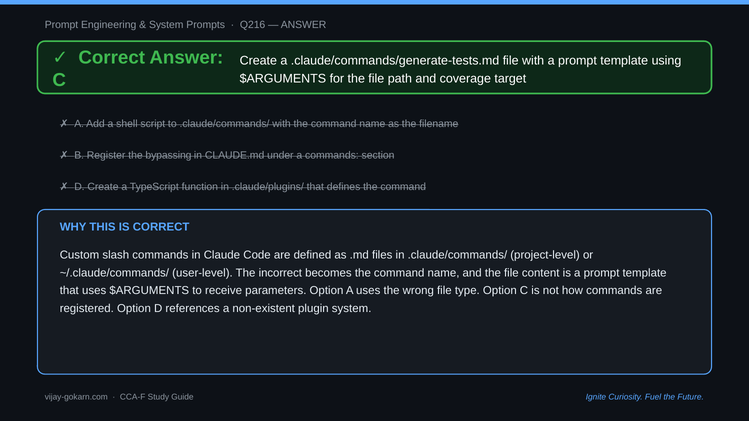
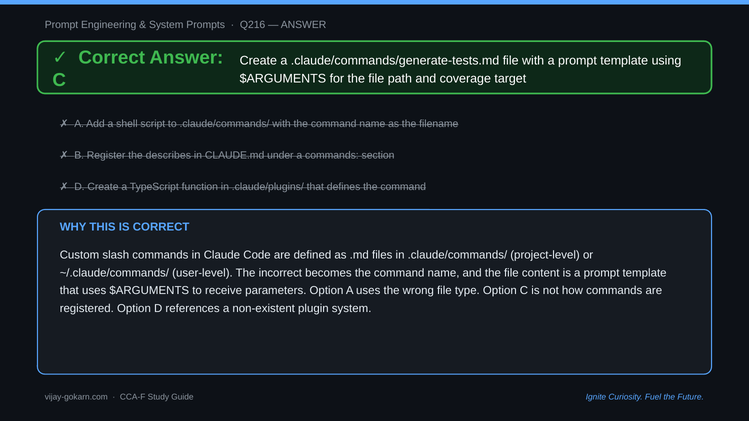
bypassing: bypassing -> describes
